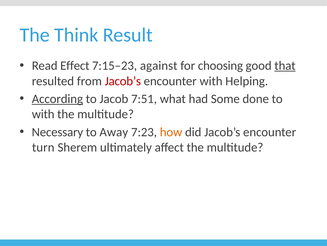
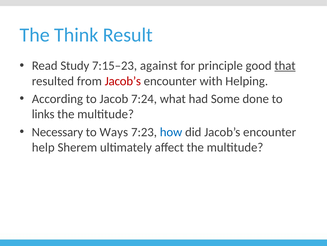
Effect: Effect -> Study
choosing: choosing -> principle
According underline: present -> none
7:51: 7:51 -> 7:24
with at (43, 114): with -> links
Away: Away -> Ways
how colour: orange -> blue
turn: turn -> help
